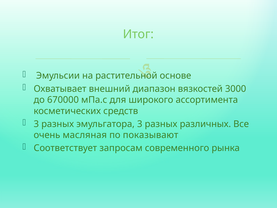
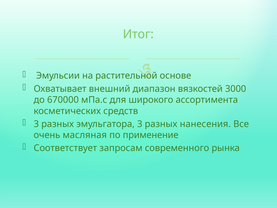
различных: различных -> нанесения
показывают: показывают -> применение
